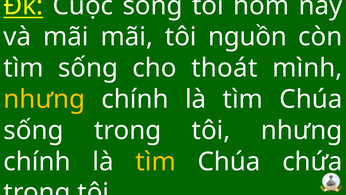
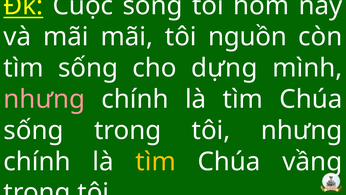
thoát: thoát -> dựng
nhưng at (44, 99) colour: yellow -> pink
chứa: chứa -> vầng
